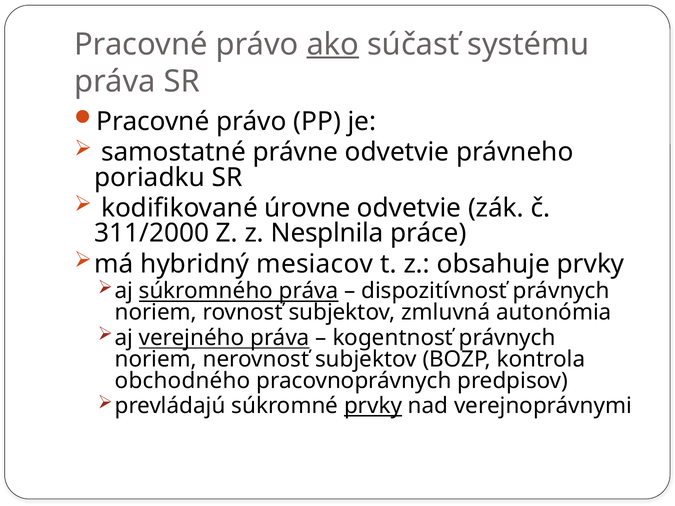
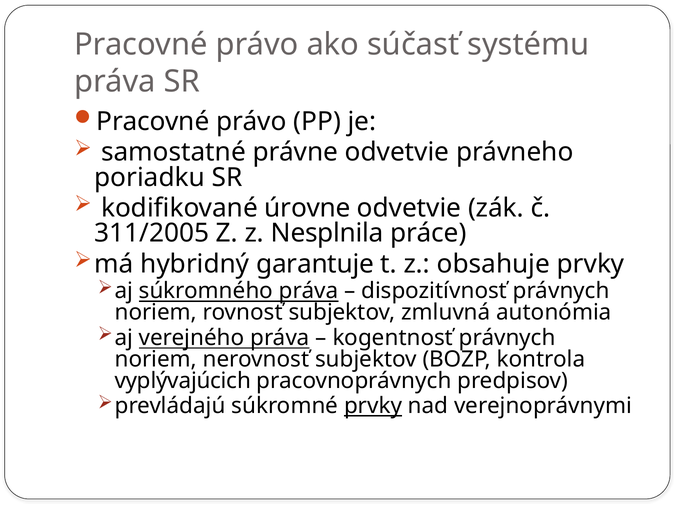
ako underline: present -> none
311/2000: 311/2000 -> 311/2005
mesiacov: mesiacov -> garantuje
obchodného: obchodného -> vyplývajúcich
